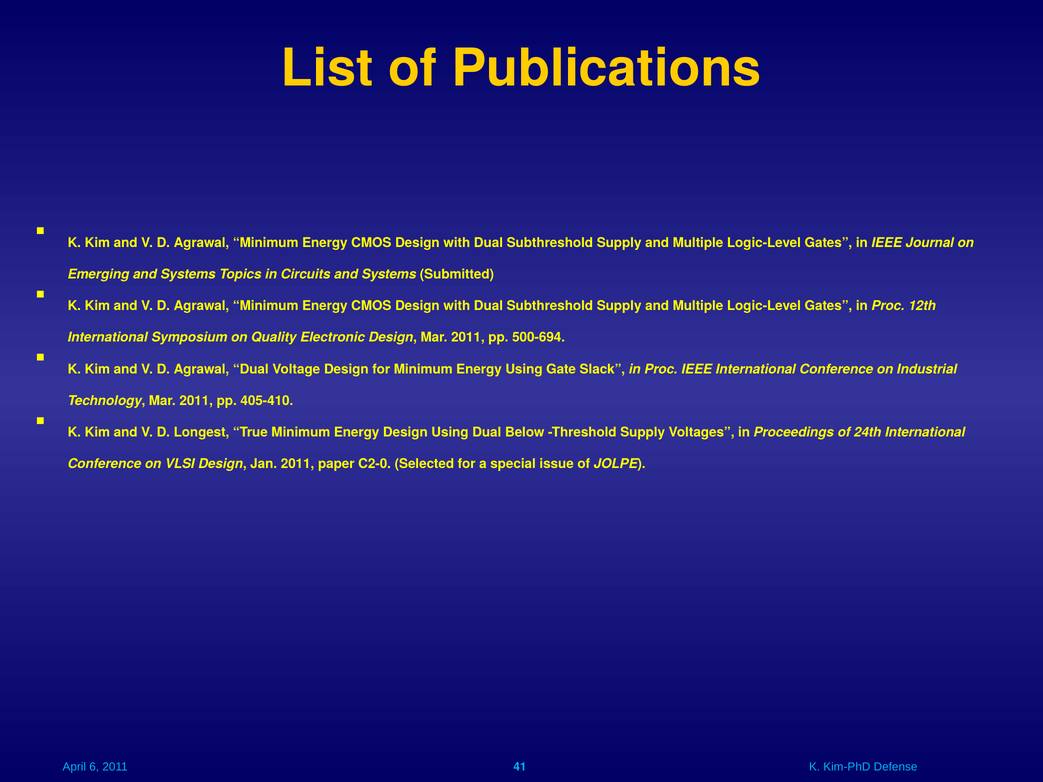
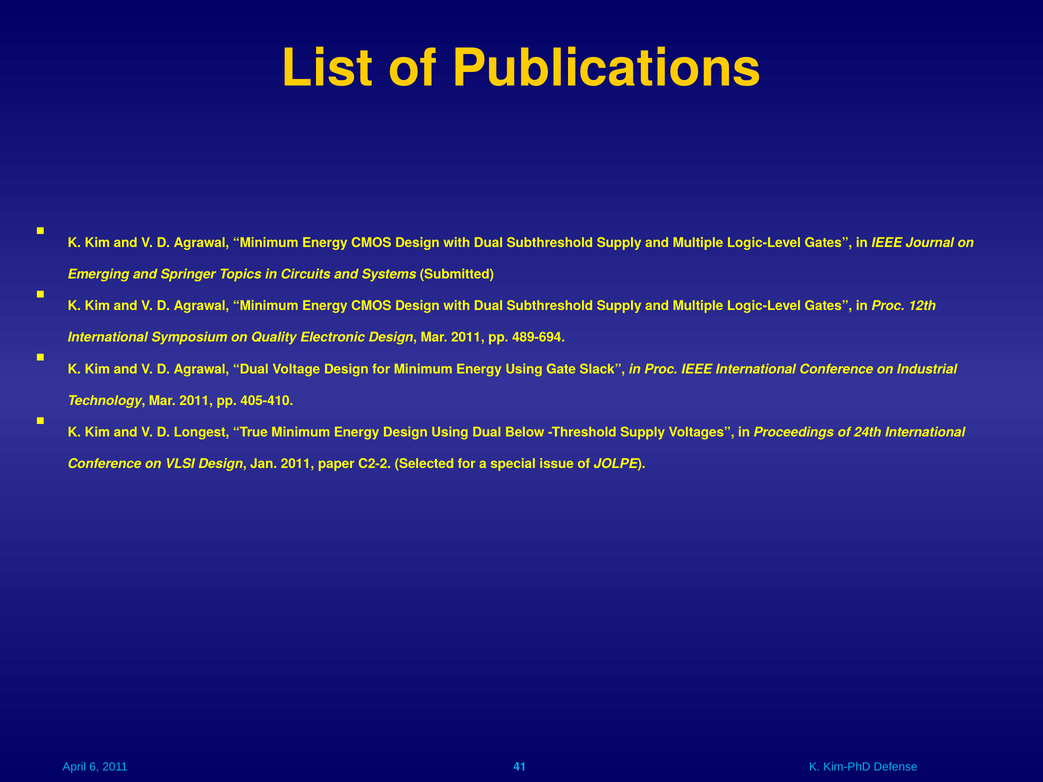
Emerging and Systems: Systems -> Springer
500-694: 500-694 -> 489-694
C2-0: C2-0 -> C2-2
